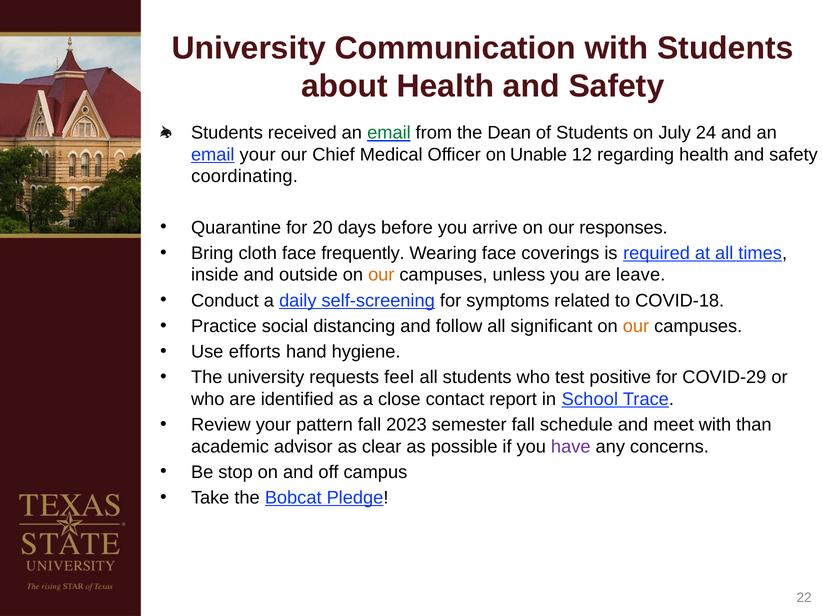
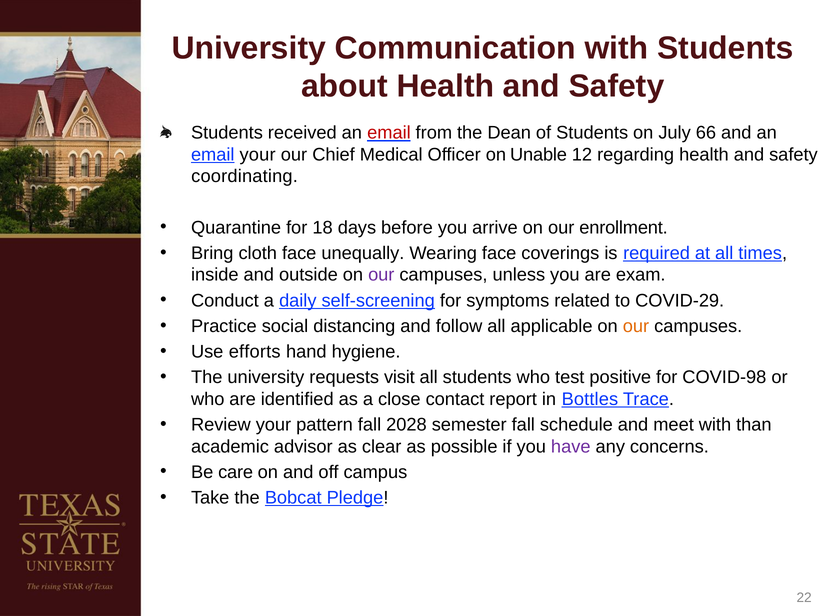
email at (389, 133) colour: green -> red
24: 24 -> 66
20: 20 -> 18
responses: responses -> enrollment
frequently: frequently -> unequally
our at (381, 275) colour: orange -> purple
leave: leave -> exam
COVID-18: COVID-18 -> COVID-29
significant: significant -> applicable
feel: feel -> visit
COVID-29: COVID-29 -> COVID-98
School: School -> Bottles
2023: 2023 -> 2028
stop: stop -> care
